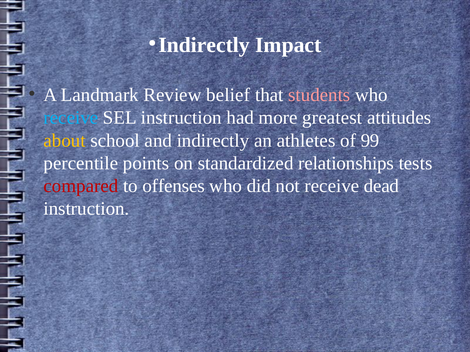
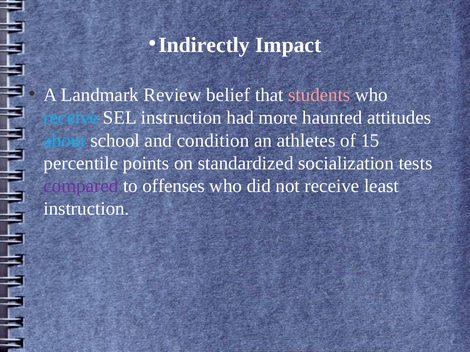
greatest: greatest -> haunted
about colour: yellow -> light blue
and indirectly: indirectly -> condition
99: 99 -> 15
relationships: relationships -> socialization
compared colour: red -> purple
dead: dead -> least
